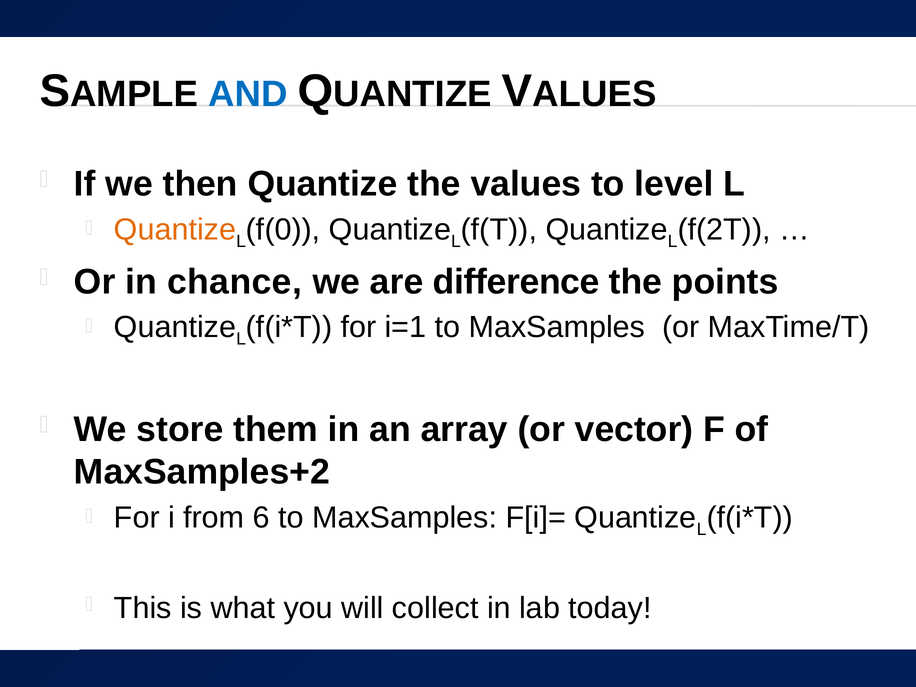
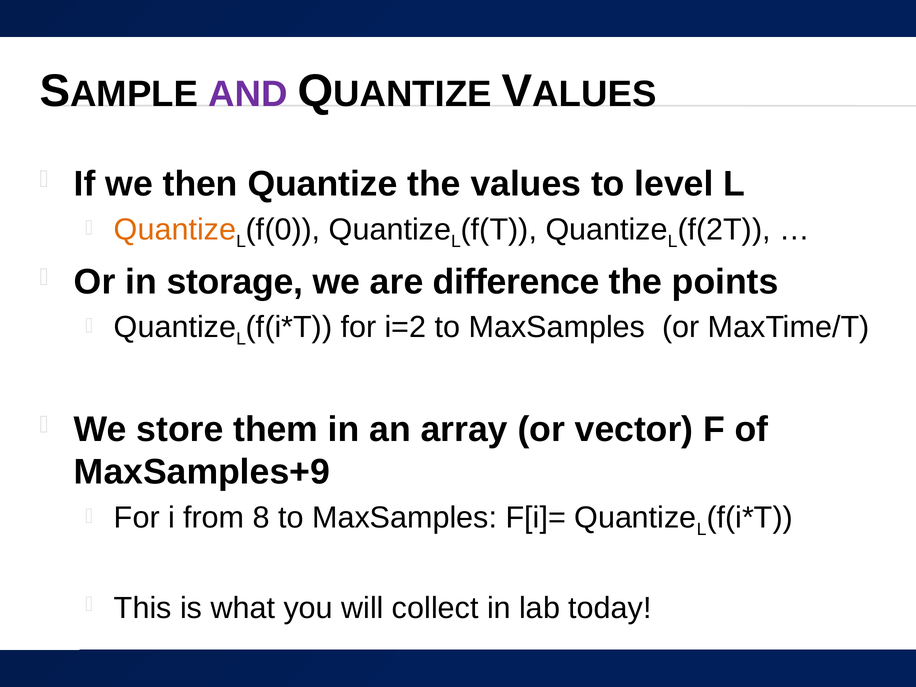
AND colour: blue -> purple
chance: chance -> storage
i=1: i=1 -> i=2
MaxSamples+2: MaxSamples+2 -> MaxSamples+9
6: 6 -> 8
